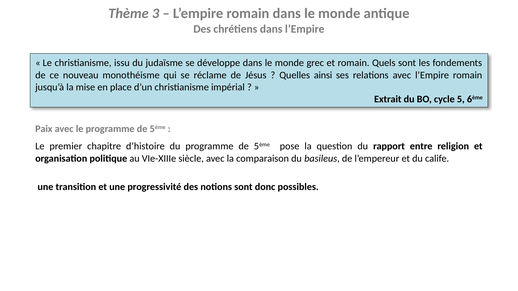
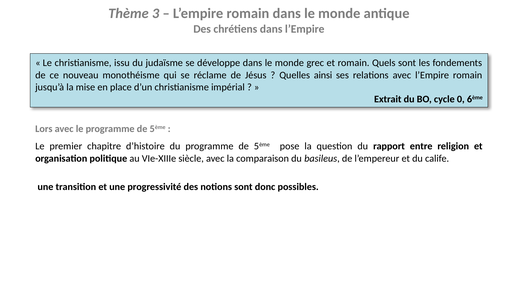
5: 5 -> 0
Paix: Paix -> Lors
